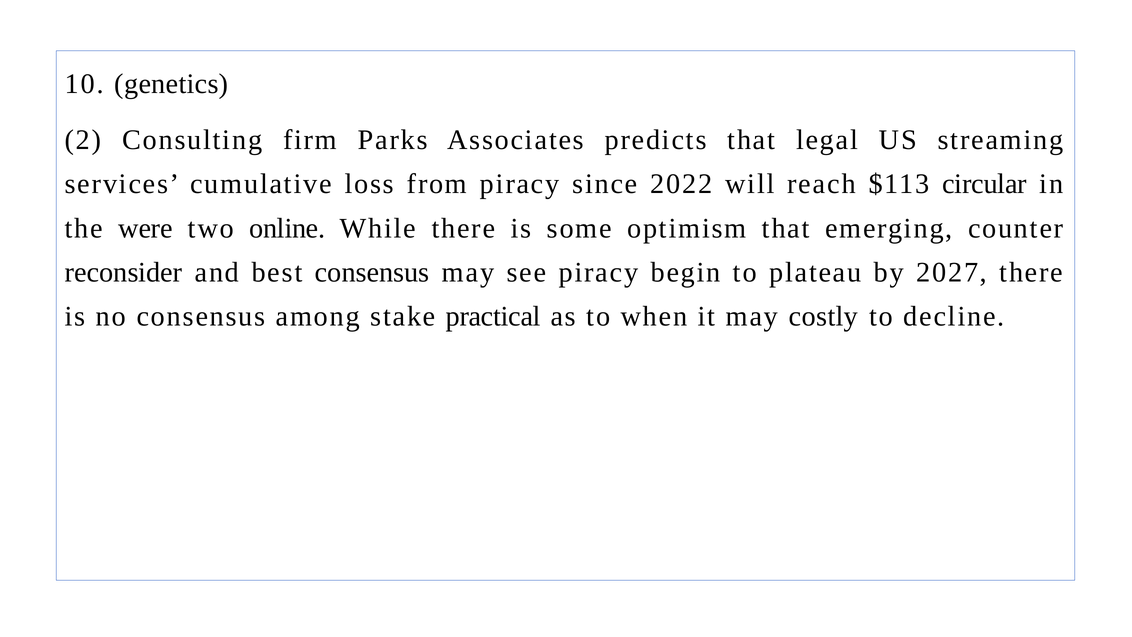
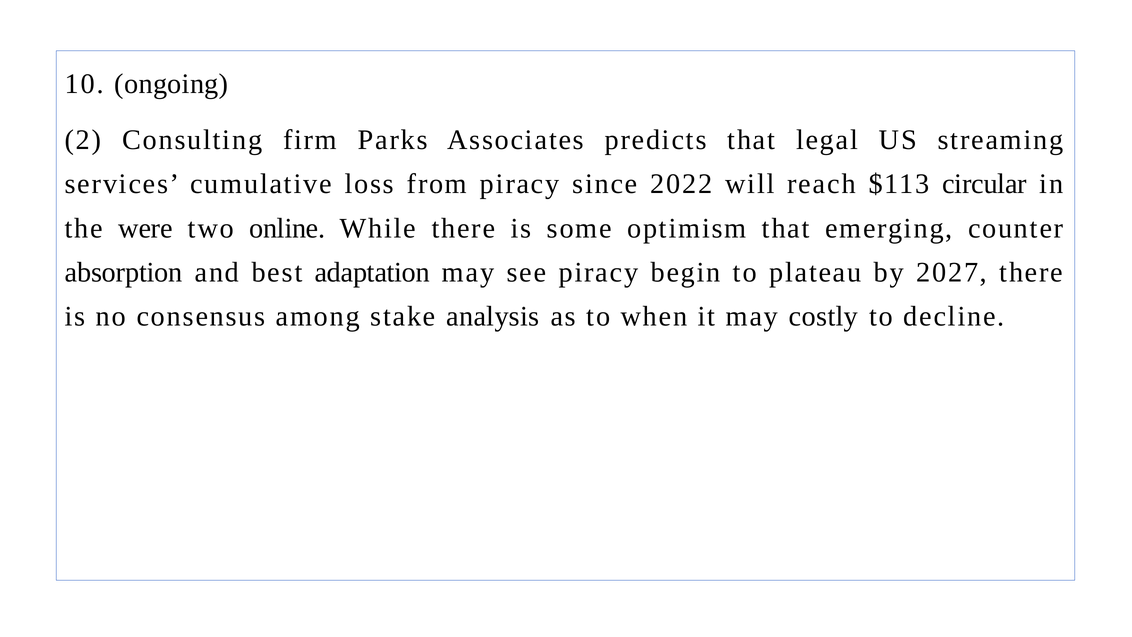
genetics: genetics -> ongoing
reconsider: reconsider -> absorption
best consensus: consensus -> adaptation
practical: practical -> analysis
